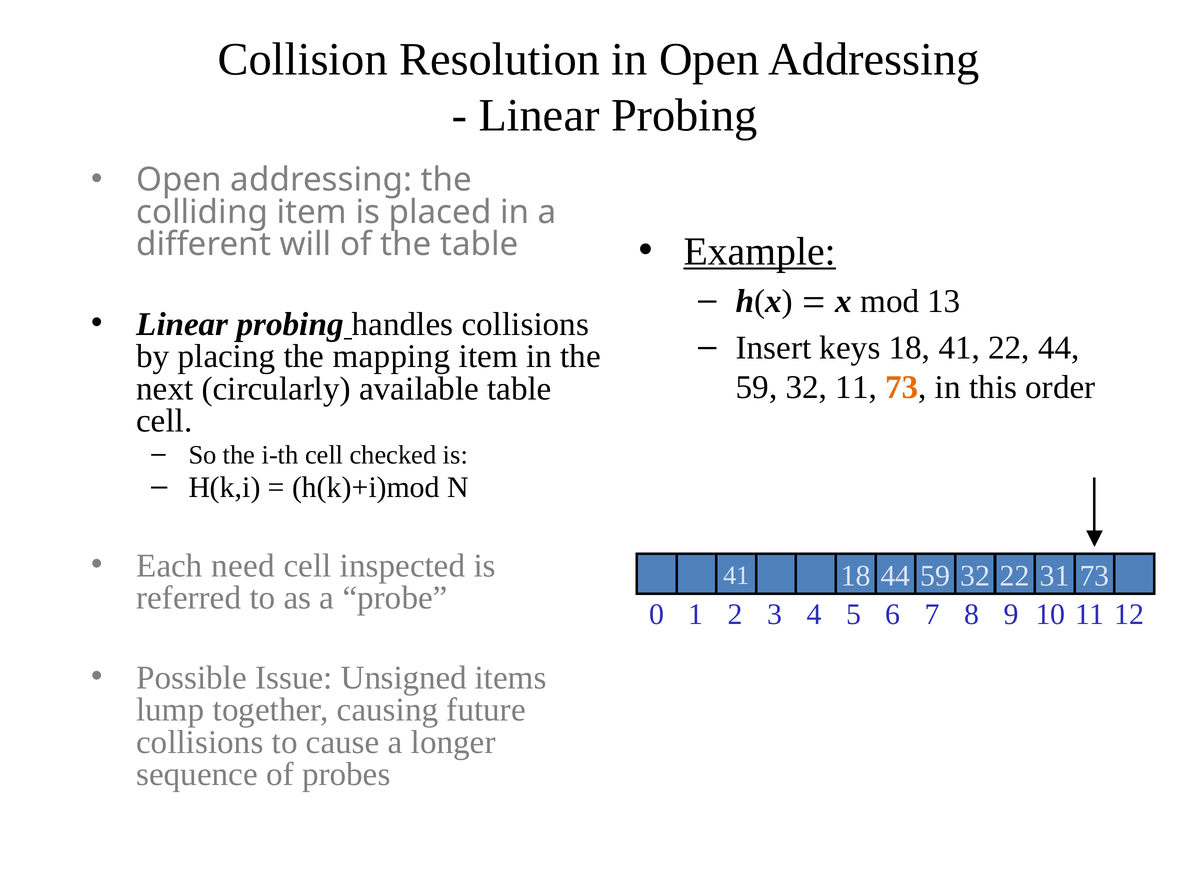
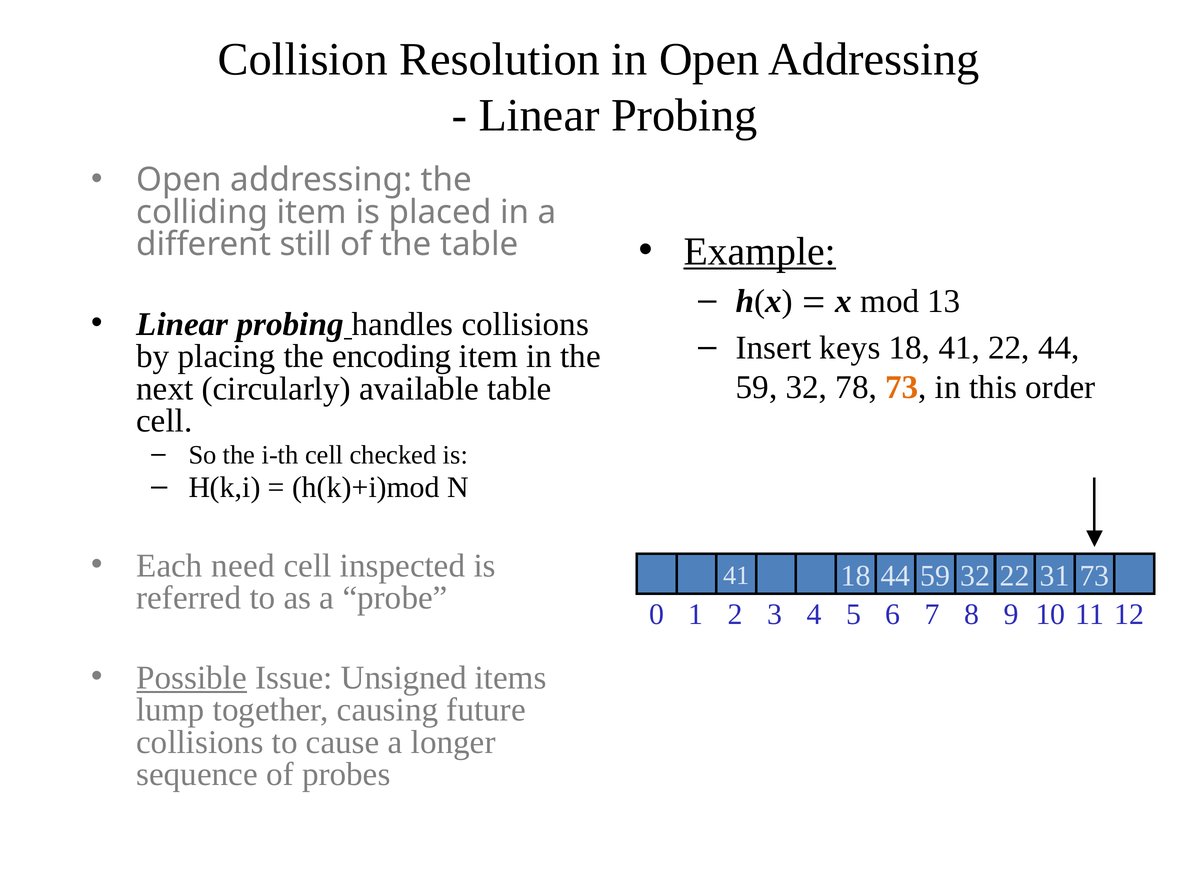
will: will -> still
mapping: mapping -> encoding
32 11: 11 -> 78
Possible underline: none -> present
